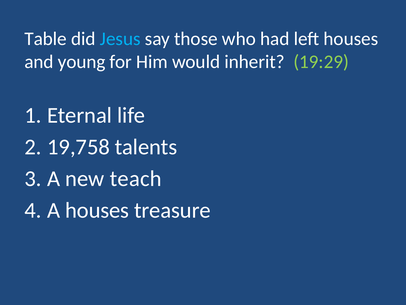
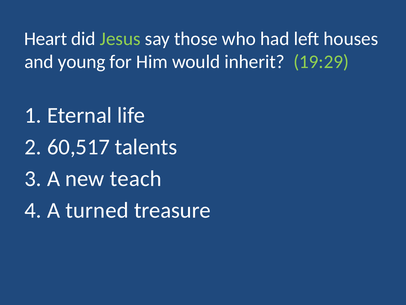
Table: Table -> Heart
Jesus colour: light blue -> light green
19,758: 19,758 -> 60,517
A houses: houses -> turned
